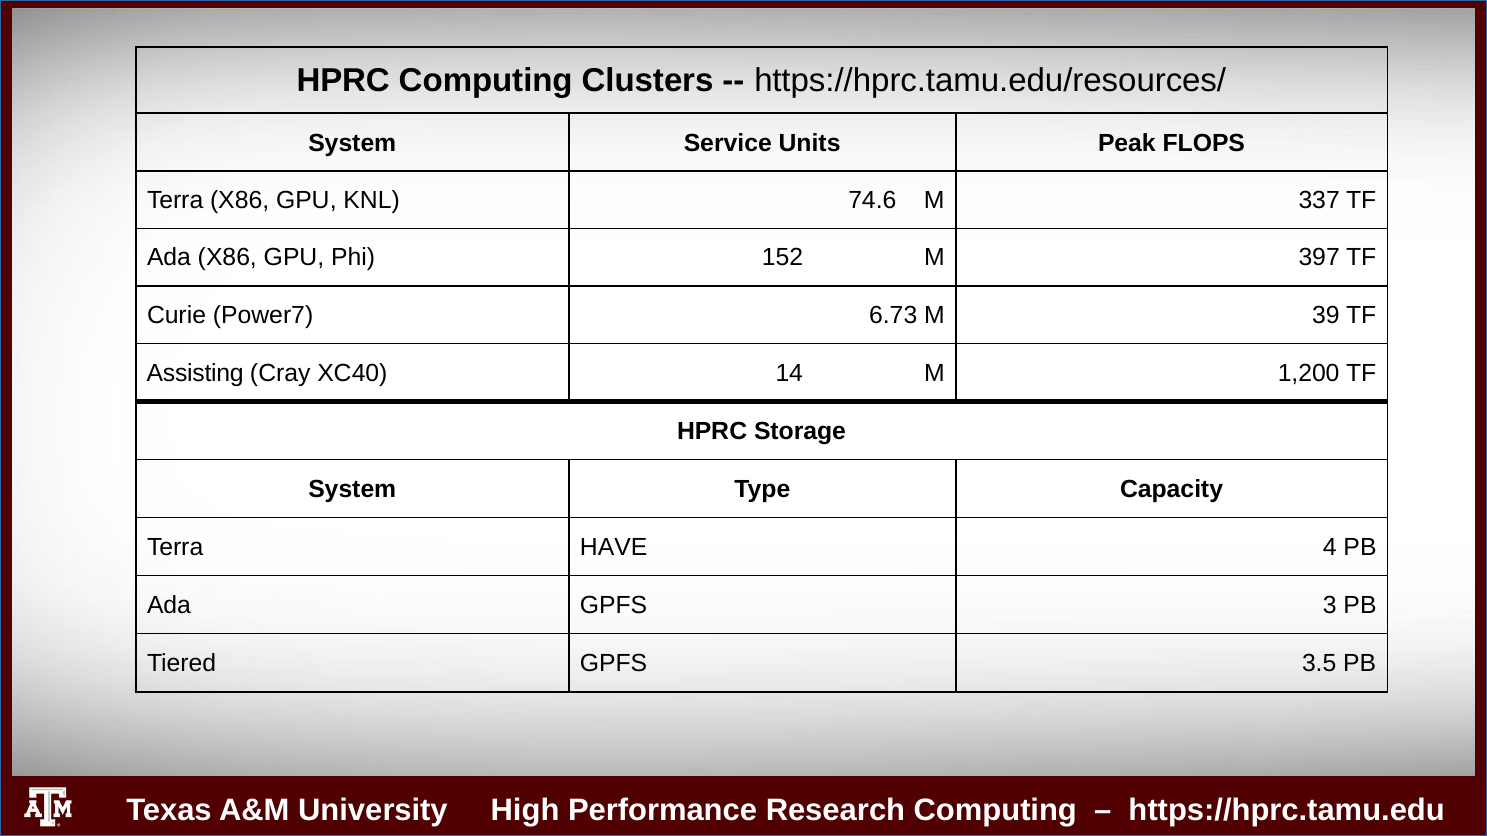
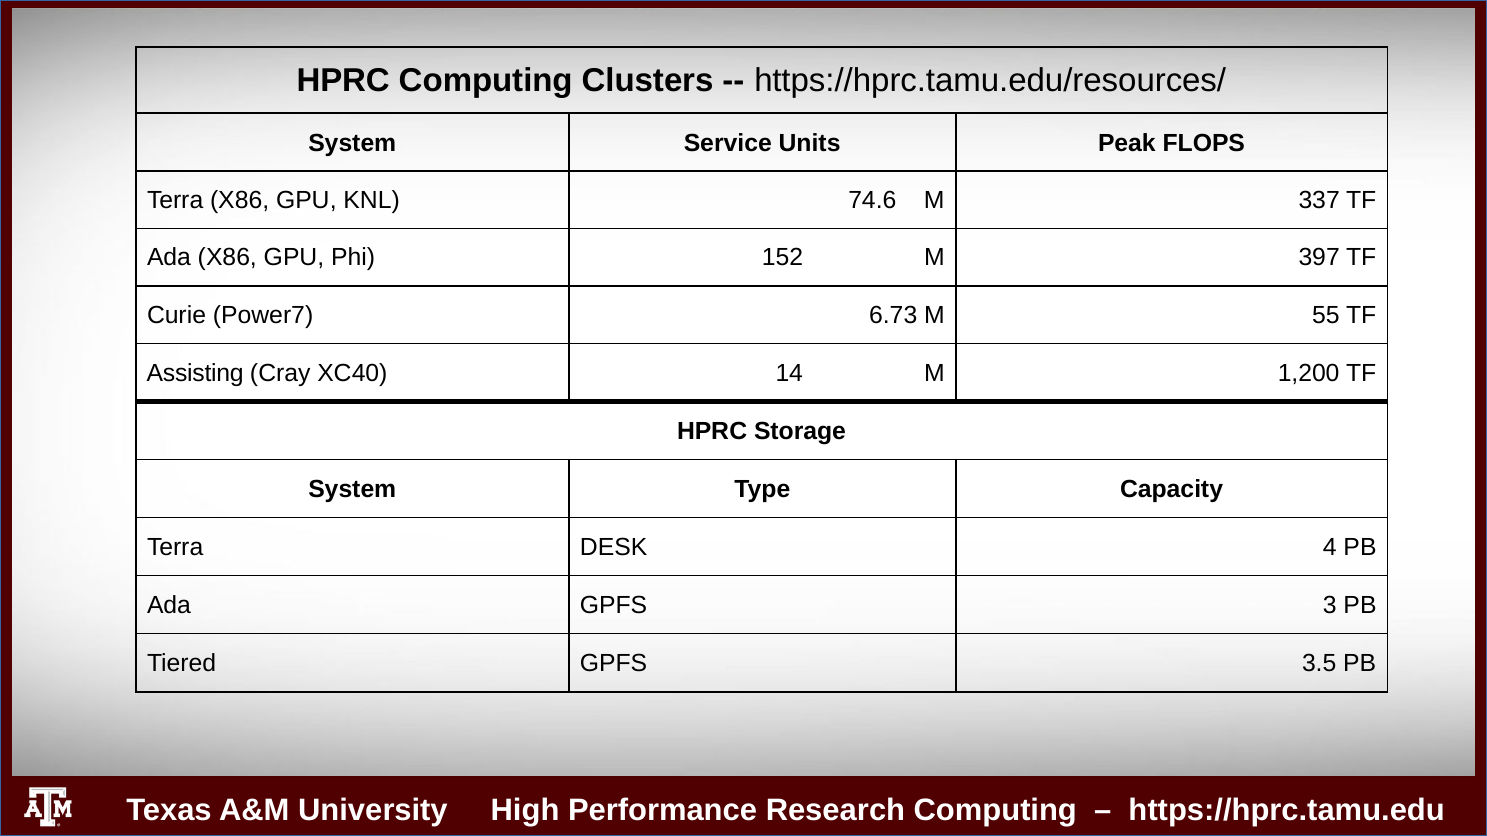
39: 39 -> 55
HAVE: HAVE -> DESK
